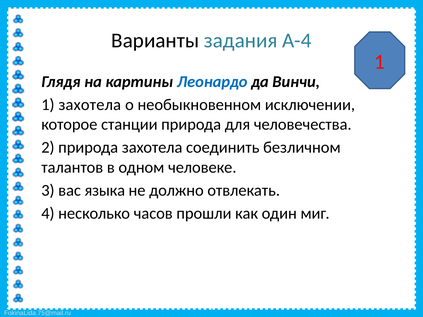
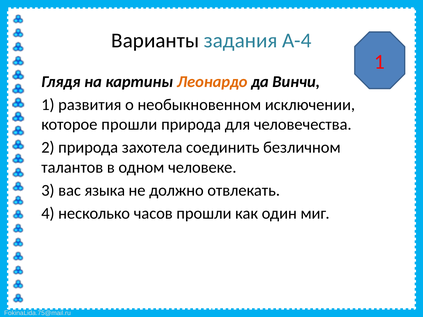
Леонардо colour: blue -> orange
1 захотела: захотела -> развития
которое станции: станции -> прошли
